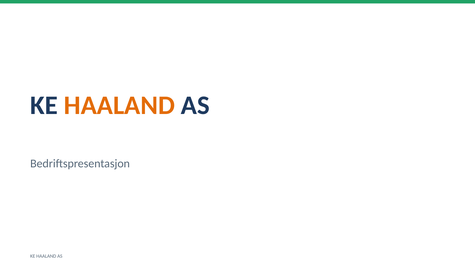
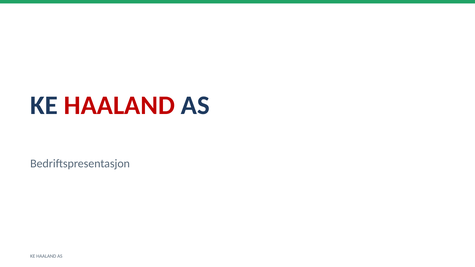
HAALAND at (119, 105) colour: orange -> red
